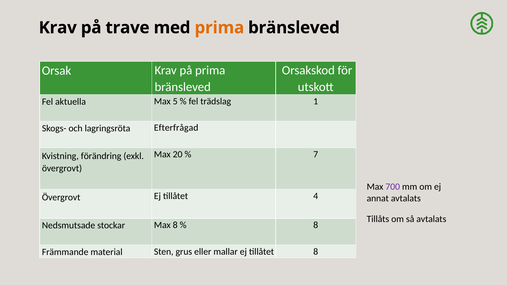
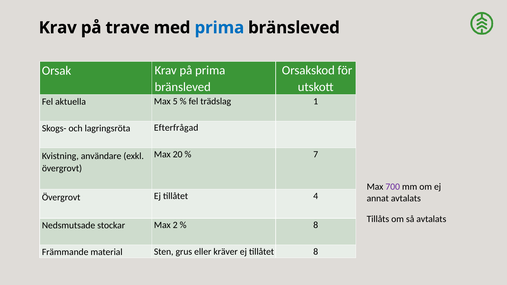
prima at (219, 28) colour: orange -> blue
förändring: förändring -> användare
Max 8: 8 -> 2
mallar: mallar -> kräver
